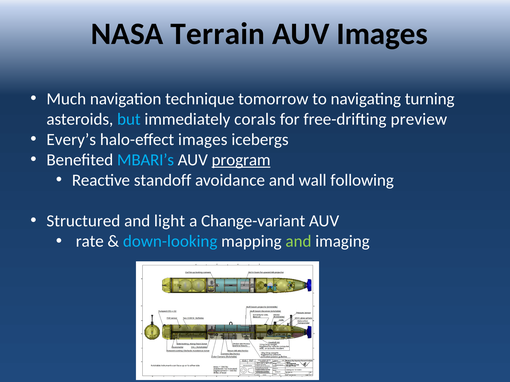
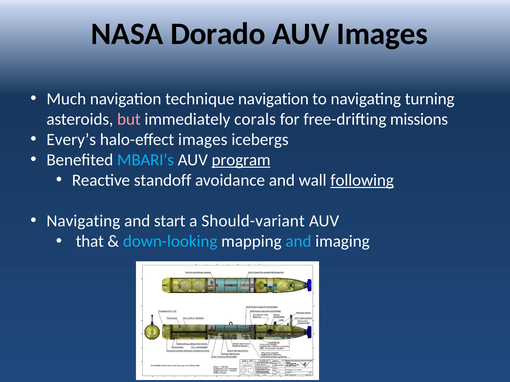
Terrain: Terrain -> Dorado
technique tomorrow: tomorrow -> navigation
but colour: light blue -> pink
preview: preview -> missions
following underline: none -> present
Structured at (83, 221): Structured -> Navigating
light: light -> start
Change-variant: Change-variant -> Should-variant
rate: rate -> that
and at (298, 242) colour: light green -> light blue
